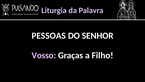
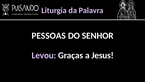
Vosso: Vosso -> Levou
Filho: Filho -> Jesus
